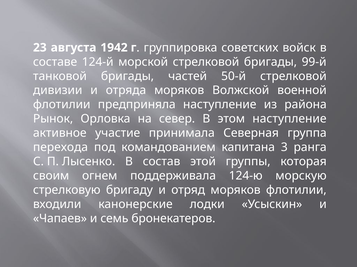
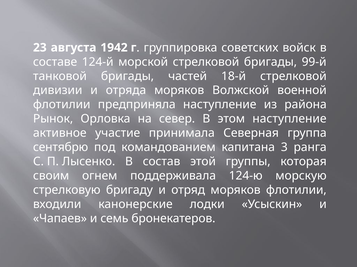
50-й: 50-й -> 18-й
перехода: перехода -> сентябрю
